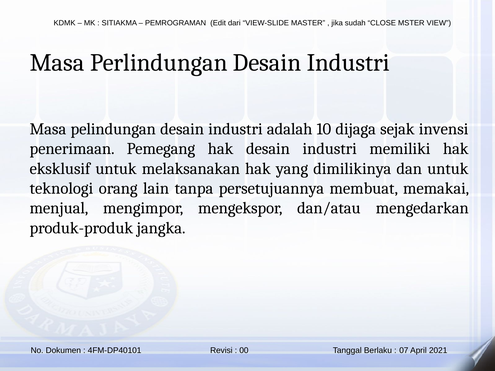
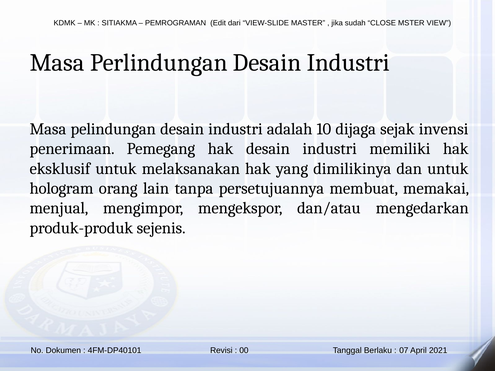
teknologi: teknologi -> hologram
jangka: jangka -> sejenis
